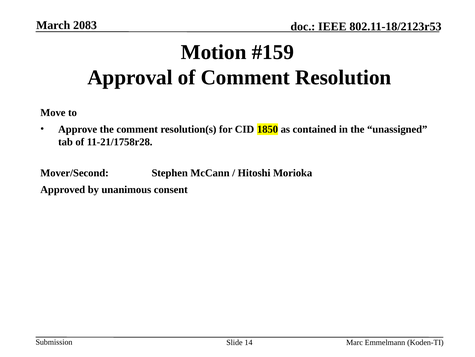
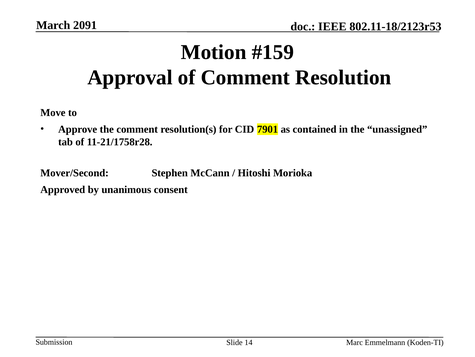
2083: 2083 -> 2091
1850: 1850 -> 7901
